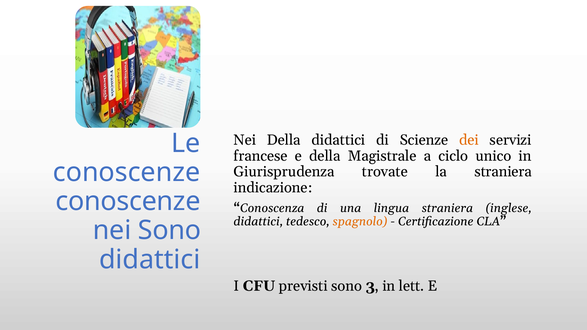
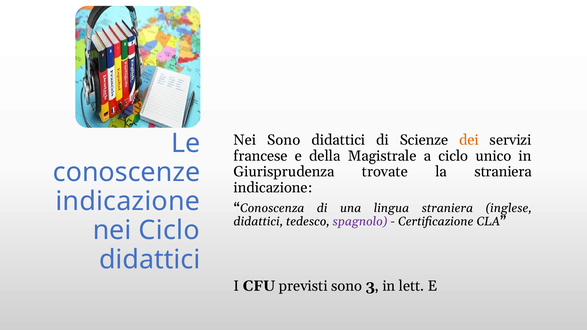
Nei Della: Della -> Sono
conoscenze at (128, 201): conoscenze -> indicazione
spagnolo colour: orange -> purple
nei Sono: Sono -> Ciclo
